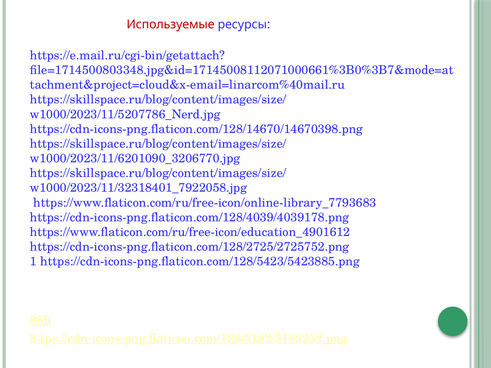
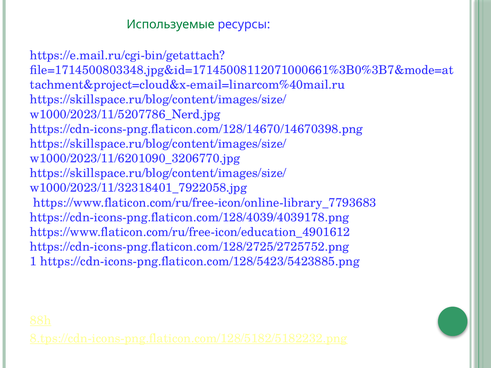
Используемые colour: red -> green
